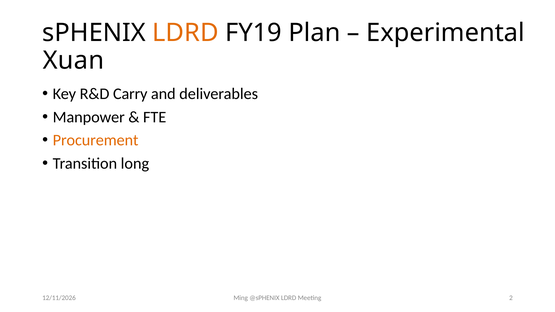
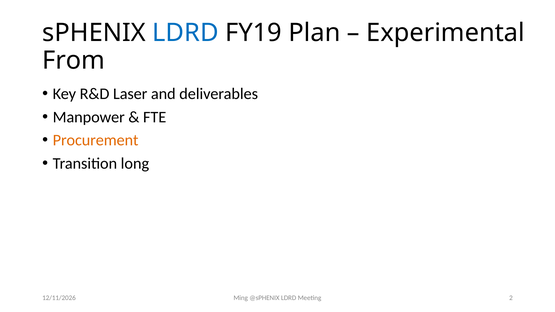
LDRD at (185, 33) colour: orange -> blue
Xuan: Xuan -> From
Carry: Carry -> Laser
